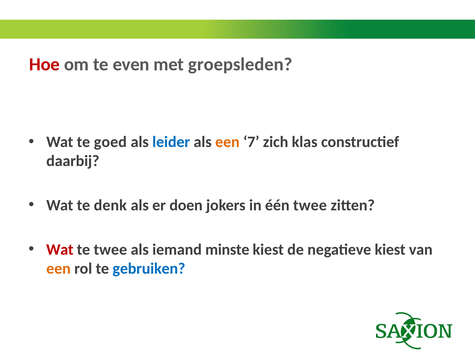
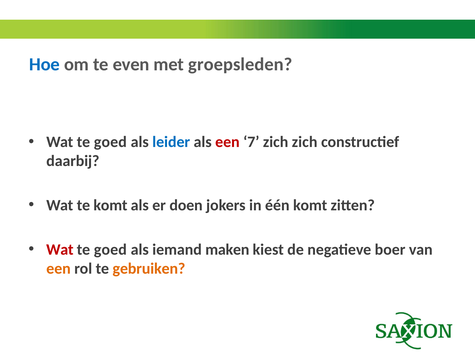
Hoe colour: red -> blue
een at (227, 142) colour: orange -> red
zich klas: klas -> zich
te denk: denk -> komt
één twee: twee -> komt
twee at (110, 250): twee -> goed
minste: minste -> maken
negatieve kiest: kiest -> boer
gebruiken colour: blue -> orange
